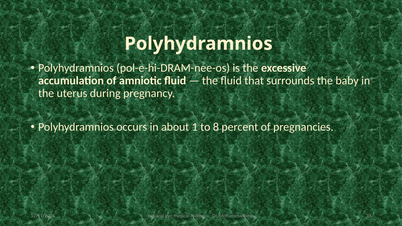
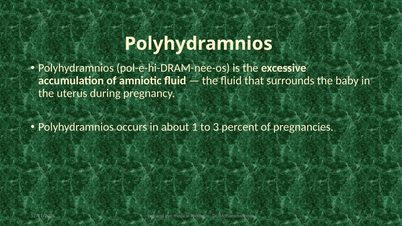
8: 8 -> 3
